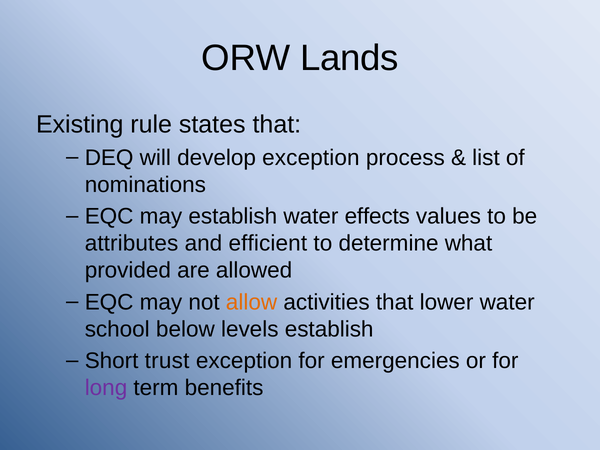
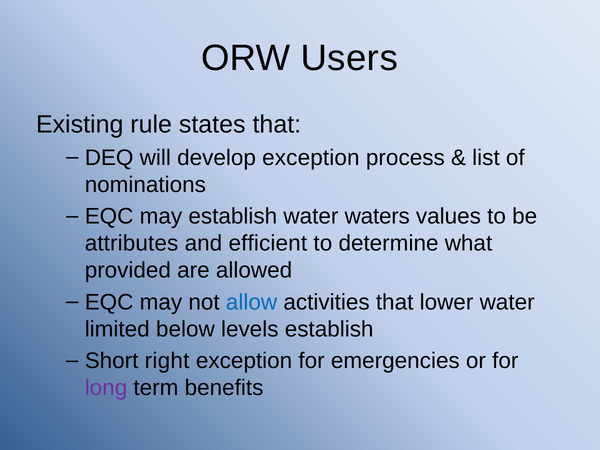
Lands: Lands -> Users
effects: effects -> waters
allow colour: orange -> blue
school: school -> limited
trust: trust -> right
